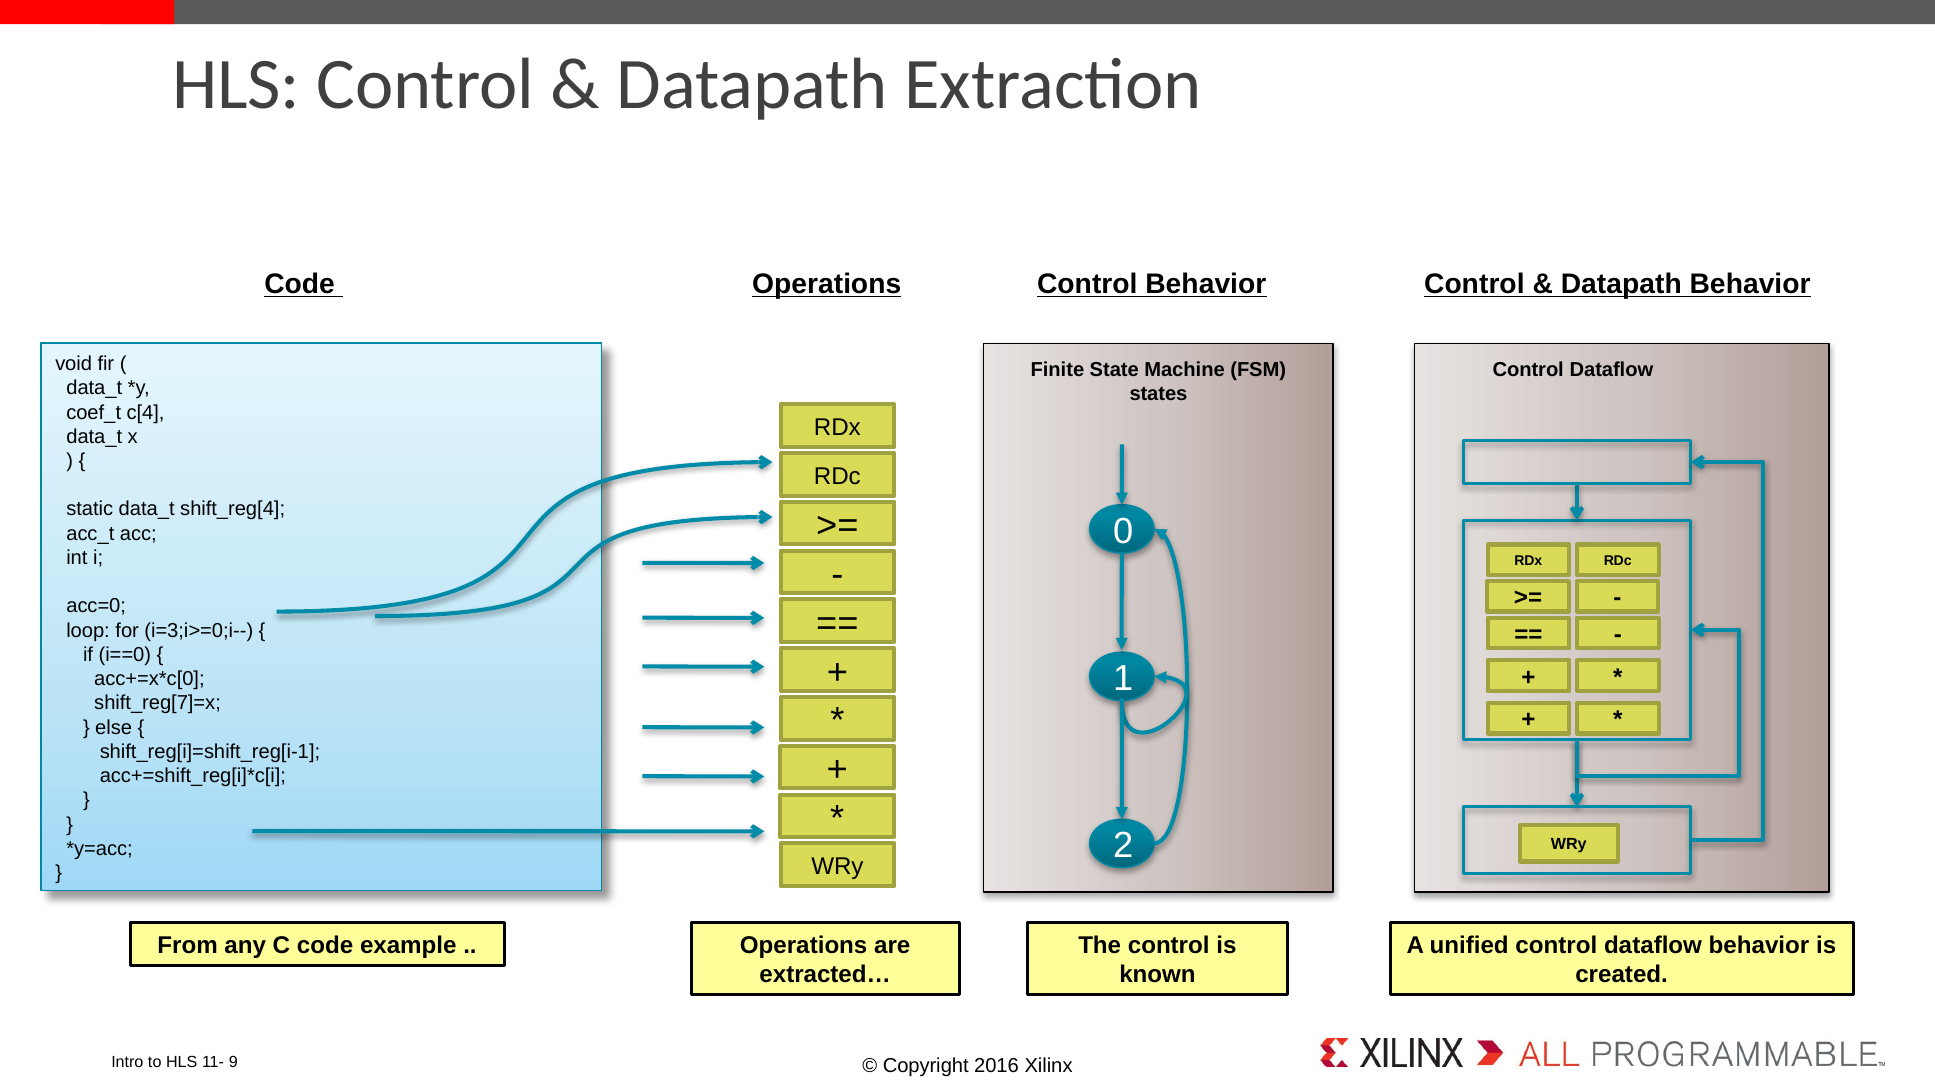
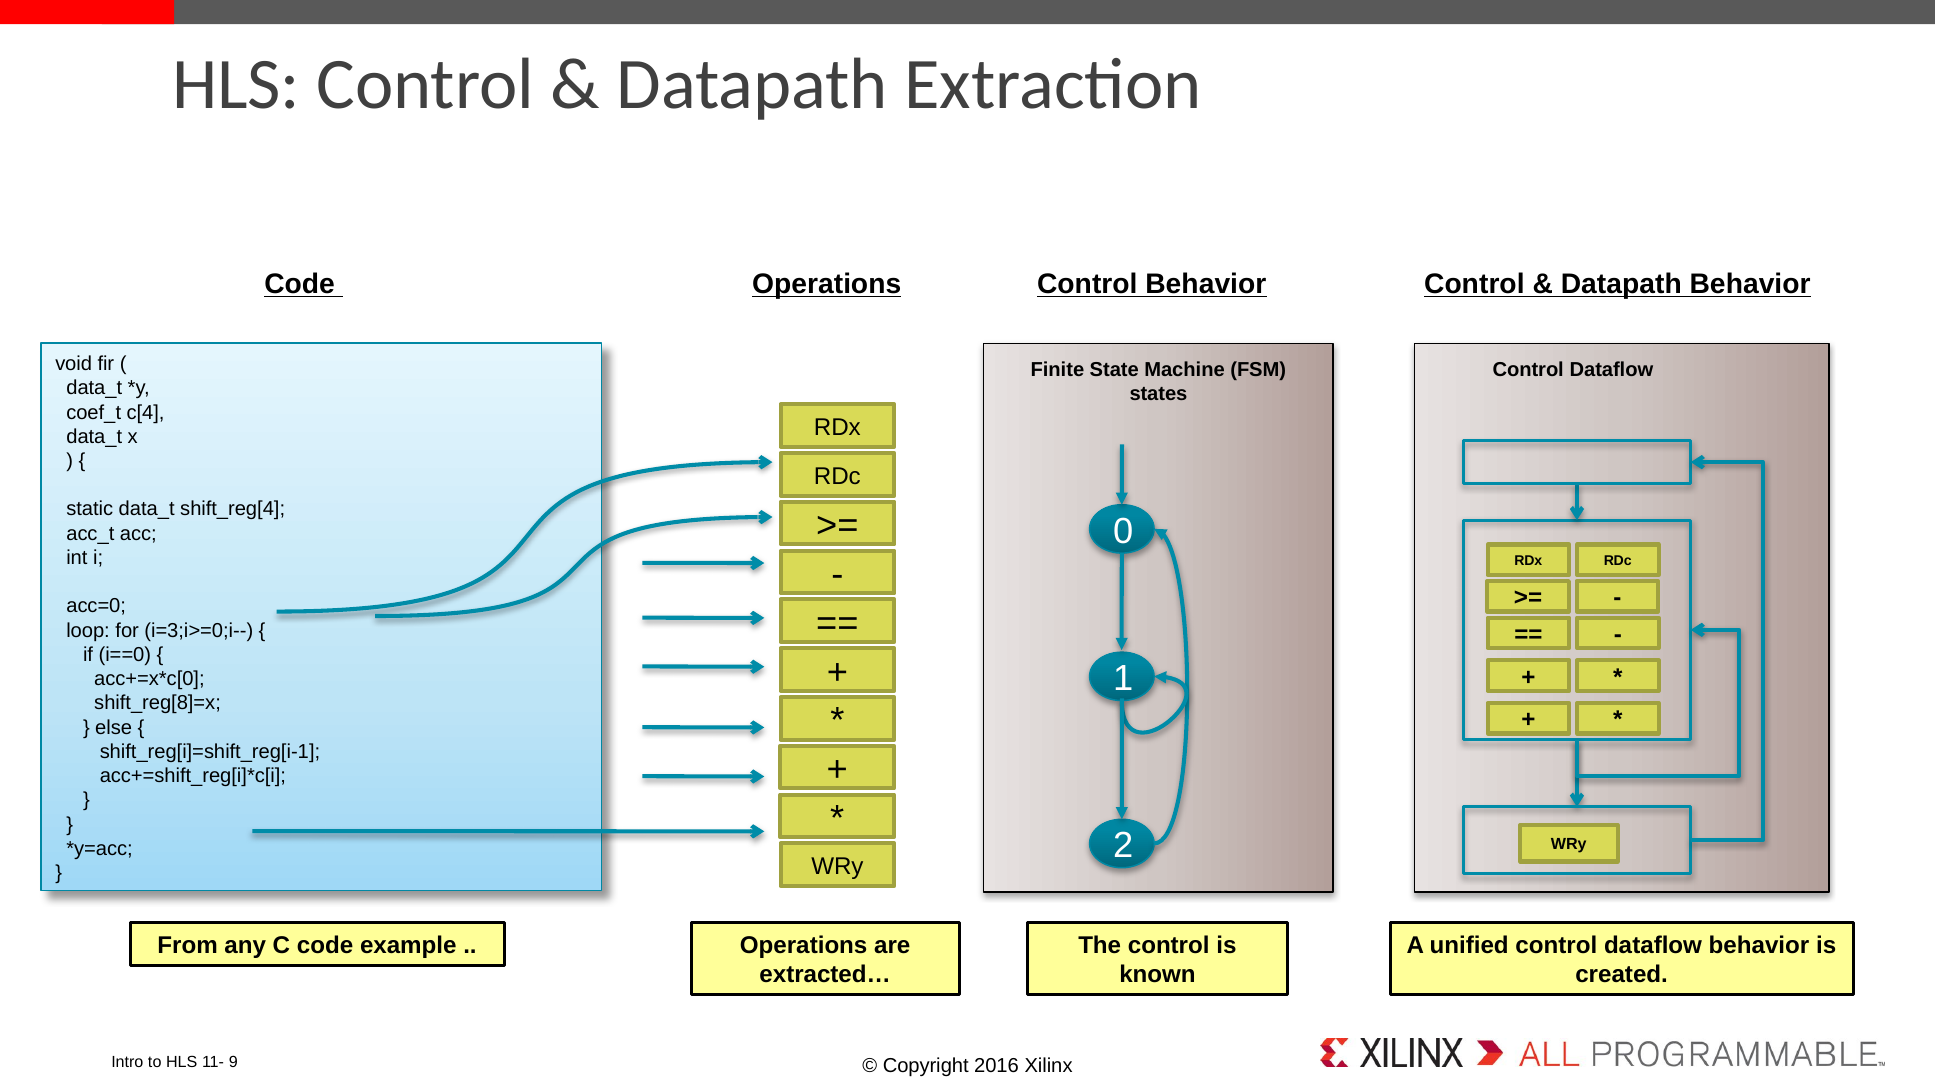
shift_reg[7]=x: shift_reg[7]=x -> shift_reg[8]=x
